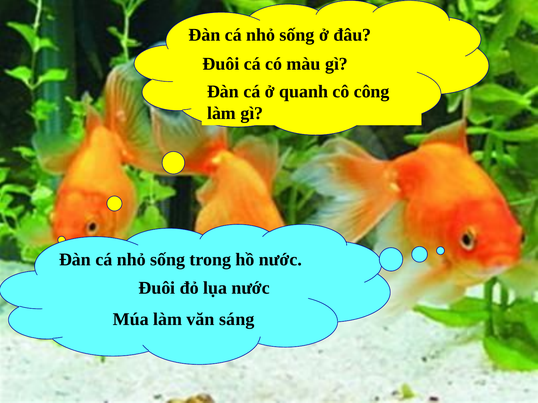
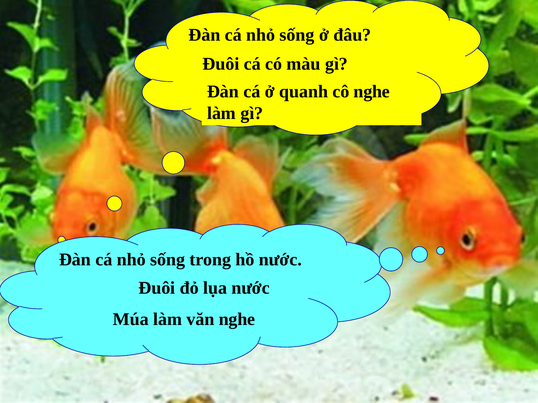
cô công: công -> nghe
văn sáng: sáng -> nghe
